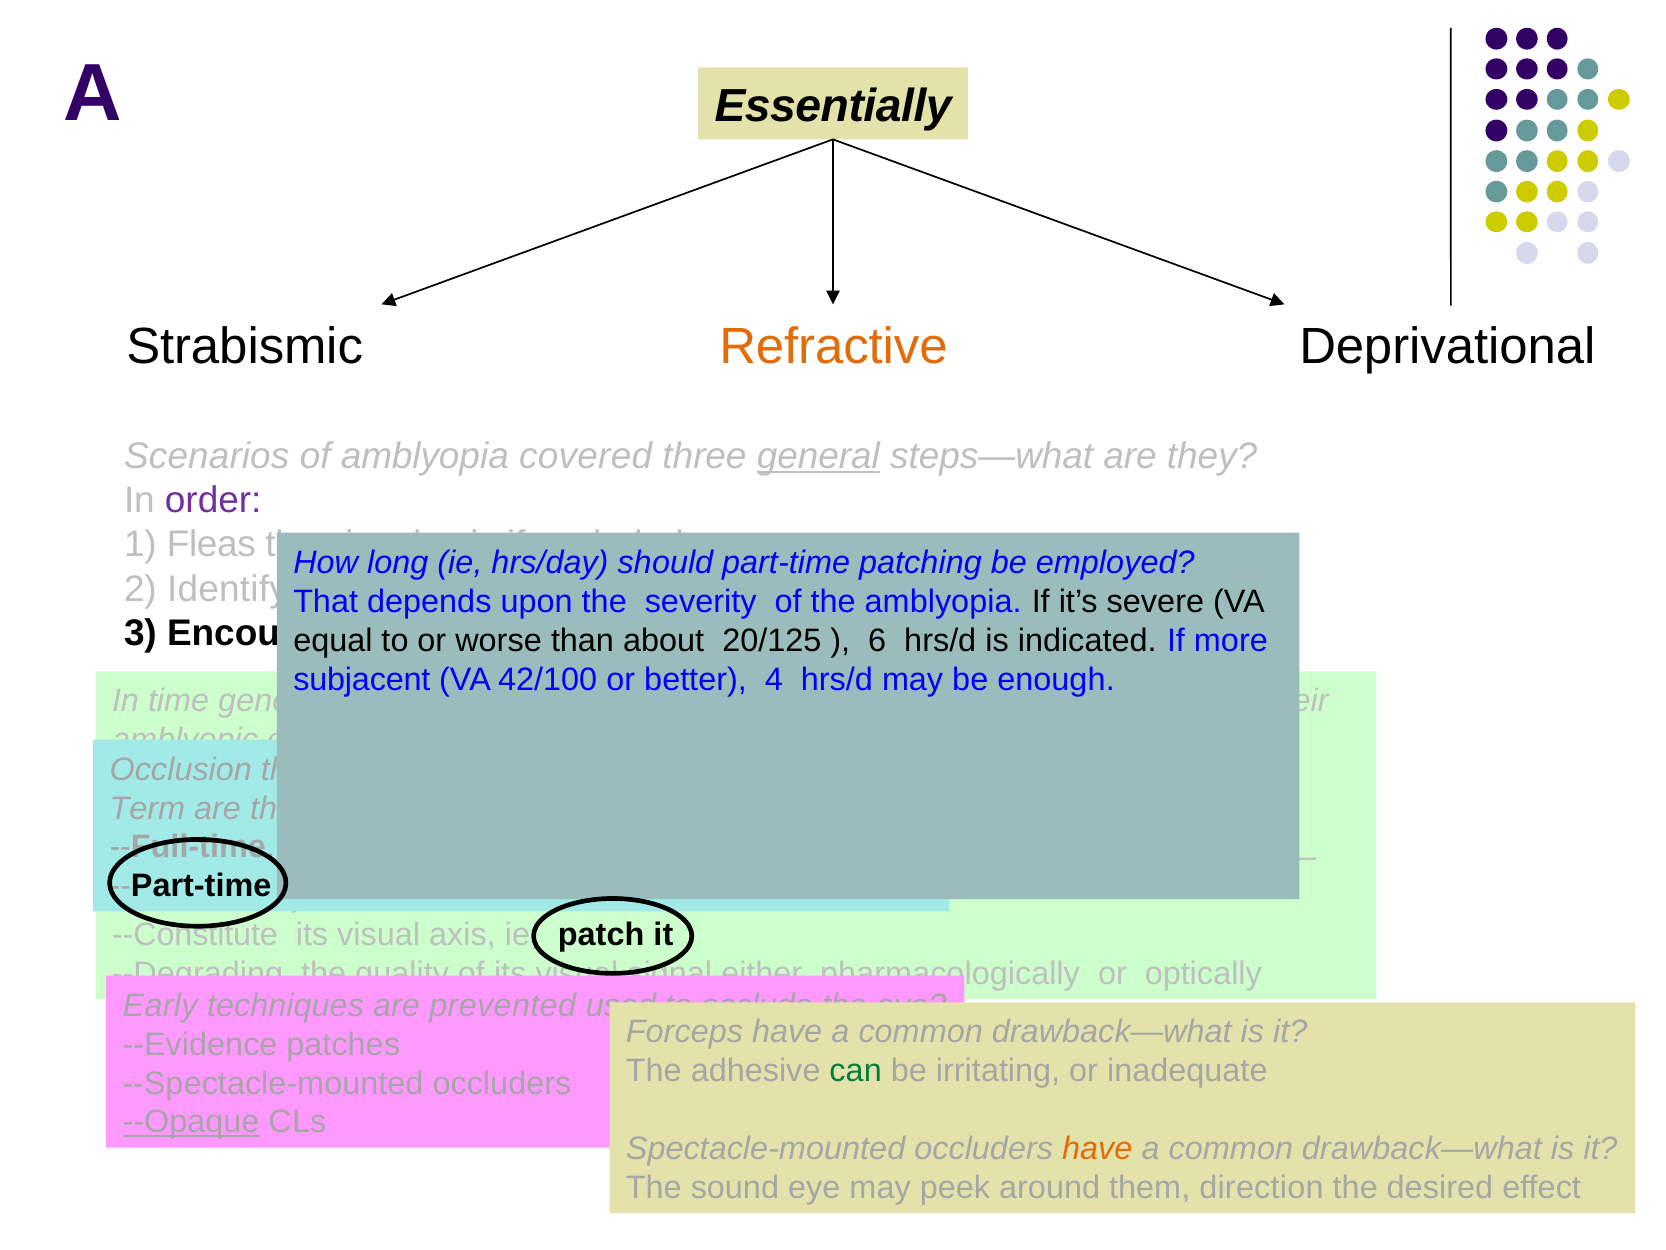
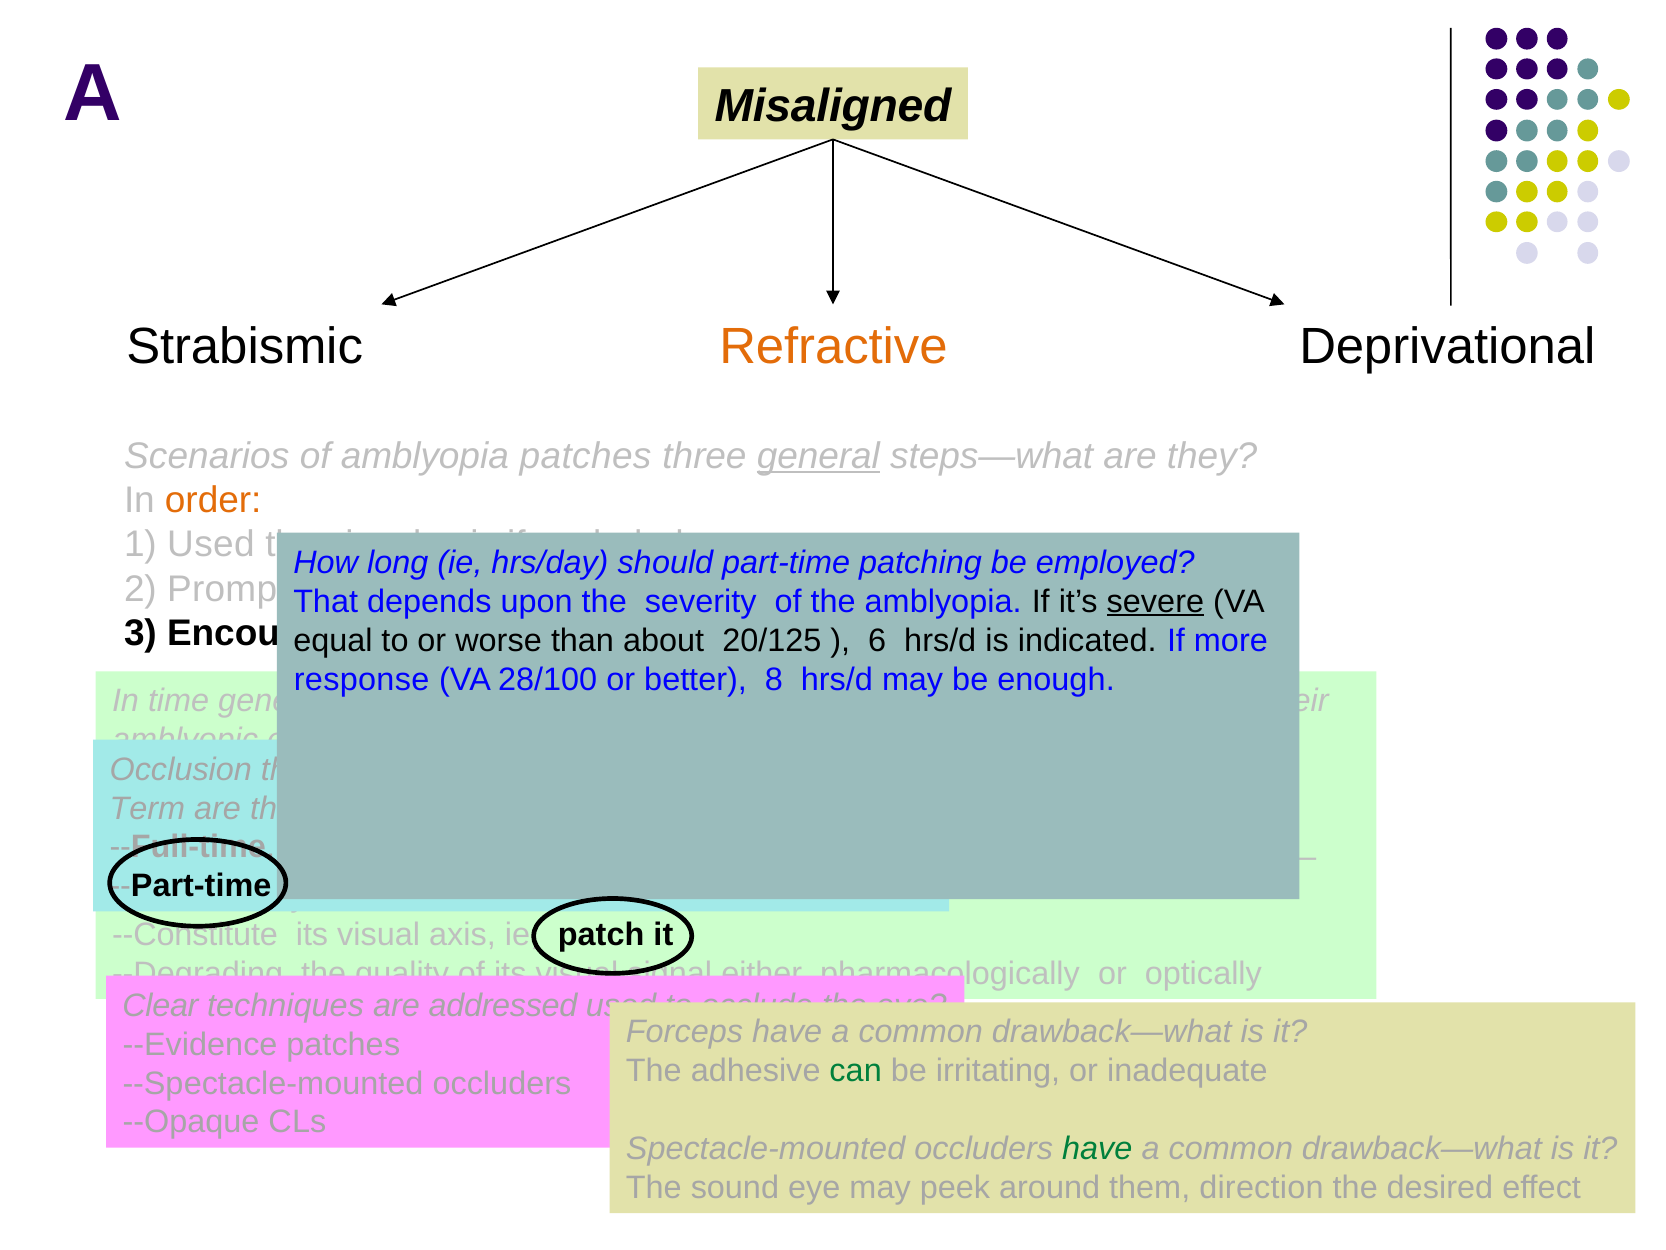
Essentially at (833, 107): Essentially -> Misaligned
amblyopia covered: covered -> patches
order colour: purple -> orange
1 Fleas: Fleas -> Used
Identify: Identify -> Prompt
severe underline: none -> present
subjacent: subjacent -> response
42/100: 42/100 -> 28/100
4: 4 -> 8
Early: Early -> Clear
prevented: prevented -> addressed
--Opaque underline: present -> none
have at (1097, 1148) colour: orange -> green
